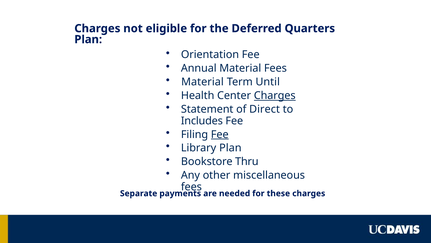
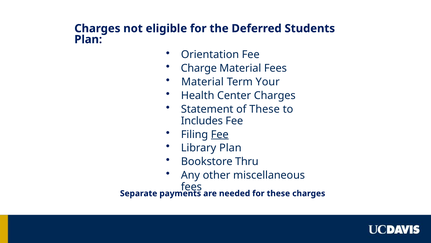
Quarters: Quarters -> Students
Annual: Annual -> Charge
Until: Until -> Your
Charges at (275, 95) underline: present -> none
of Direct: Direct -> These
